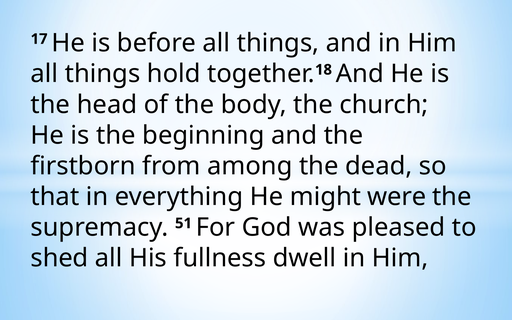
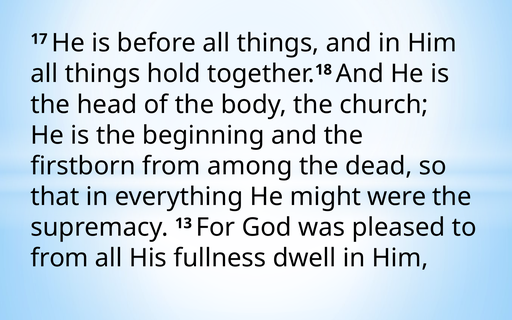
51: 51 -> 13
shed at (60, 258): shed -> from
